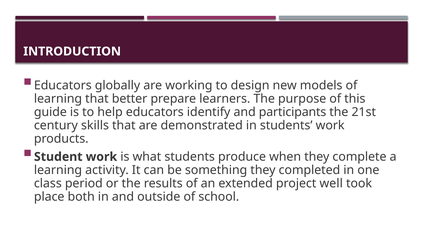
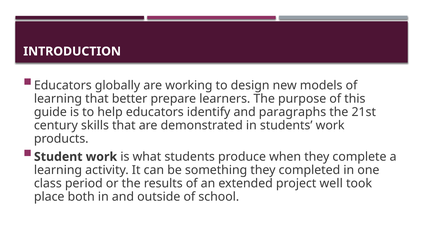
participants: participants -> paragraphs
